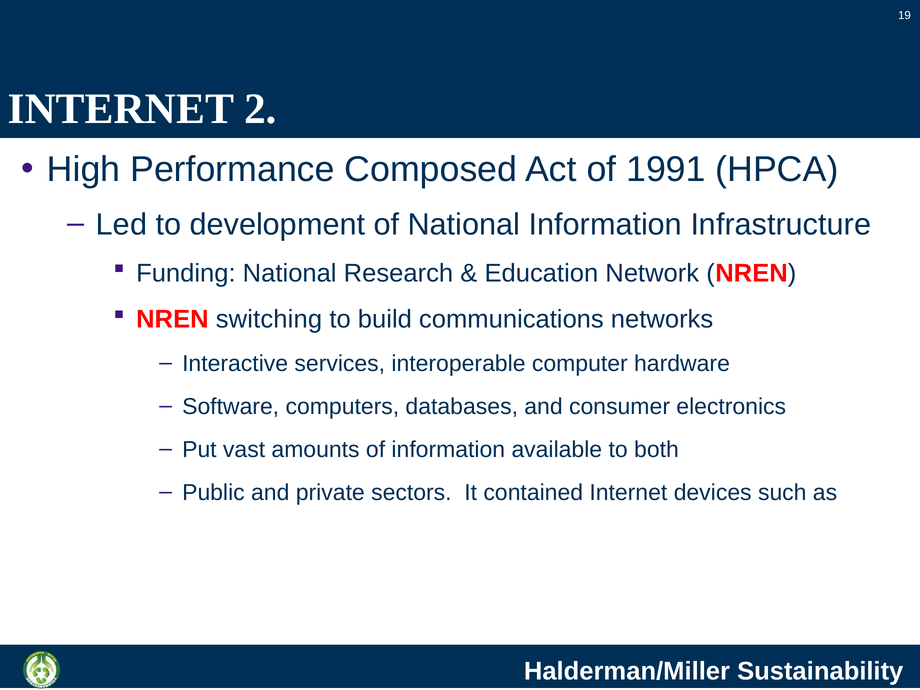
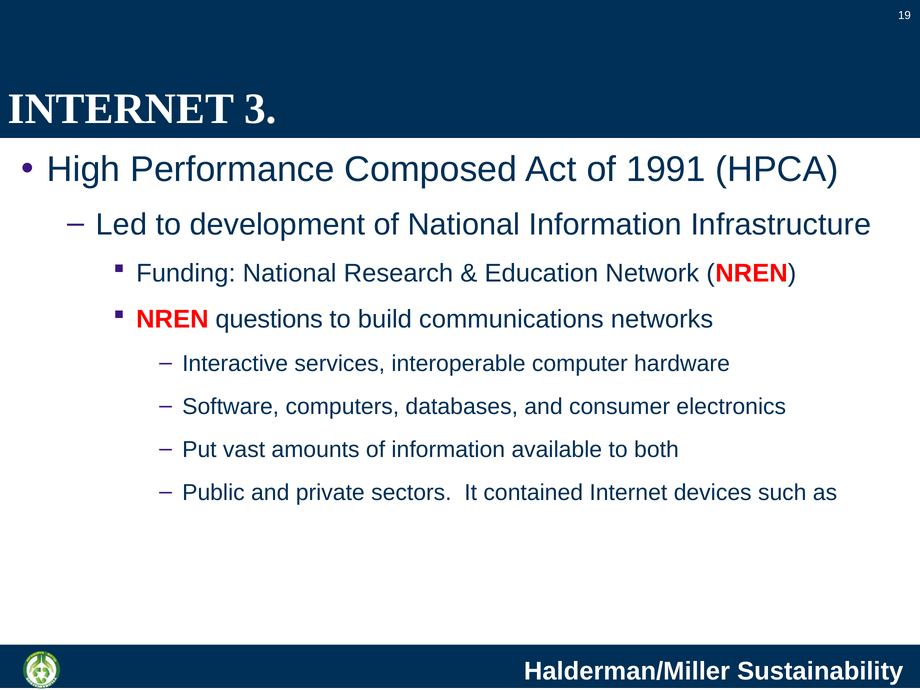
2: 2 -> 3
switching: switching -> questions
